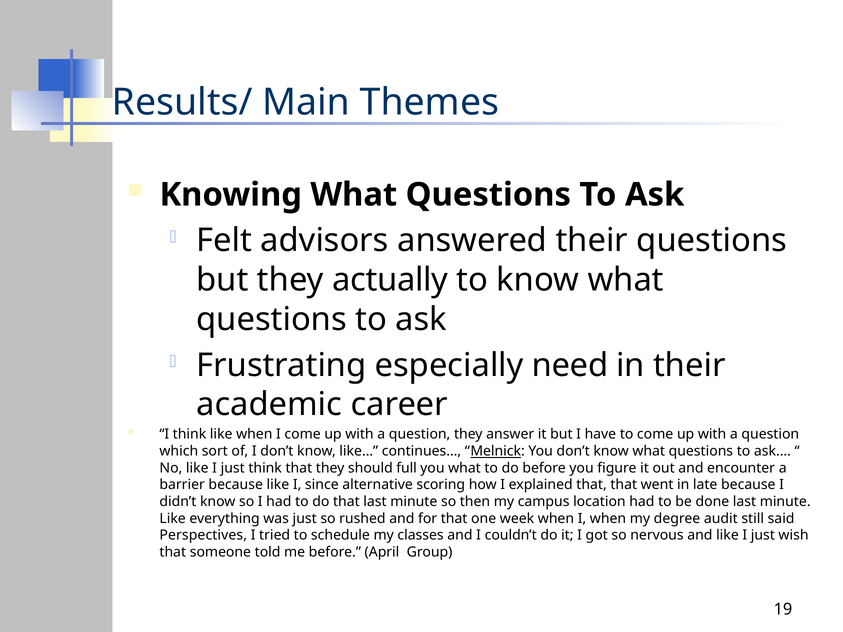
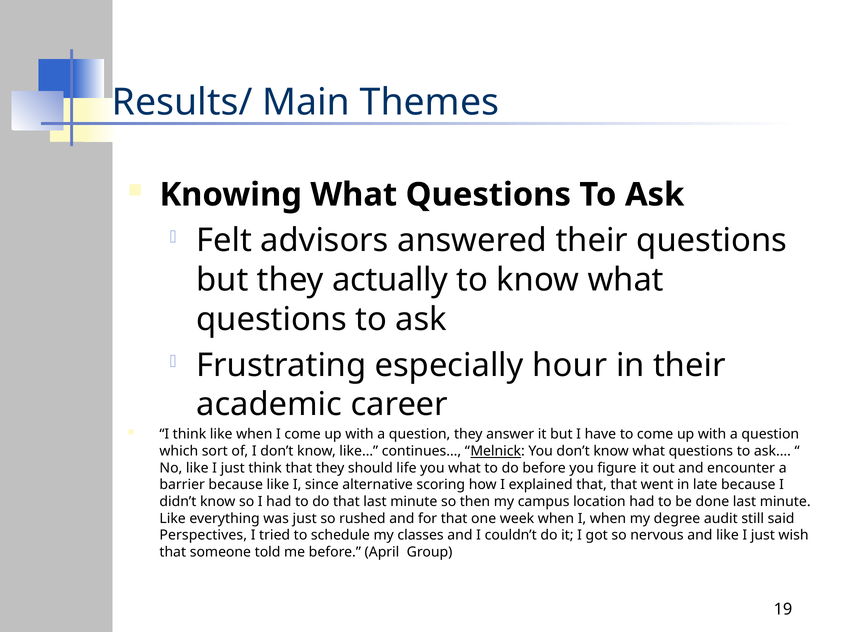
need: need -> hour
full: full -> life
